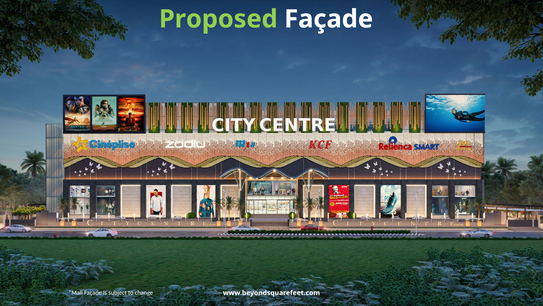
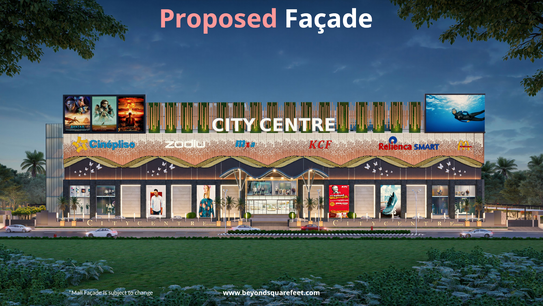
Proposed colour: light green -> pink
